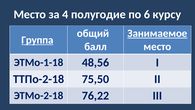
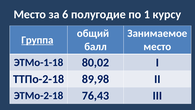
4: 4 -> 6
6: 6 -> 1
Занимаемое underline: present -> none
48,56: 48,56 -> 80,02
75,50: 75,50 -> 89,98
76,22: 76,22 -> 76,43
